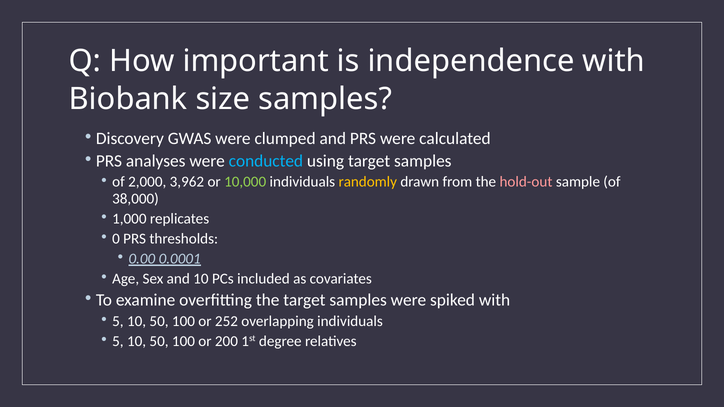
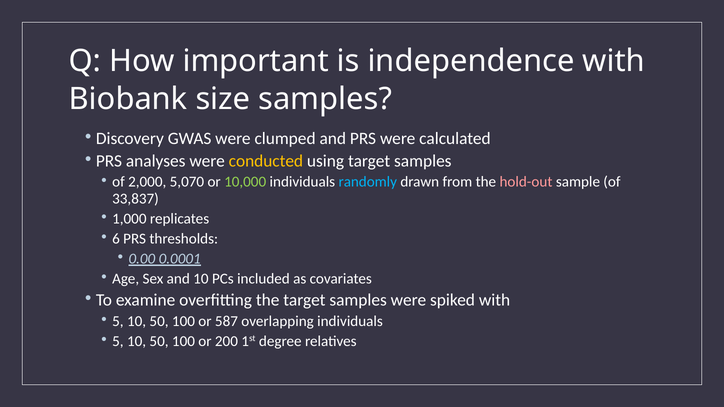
conducted colour: light blue -> yellow
3,962: 3,962 -> 5,070
randomly colour: yellow -> light blue
38,000: 38,000 -> 33,837
0: 0 -> 6
252: 252 -> 587
